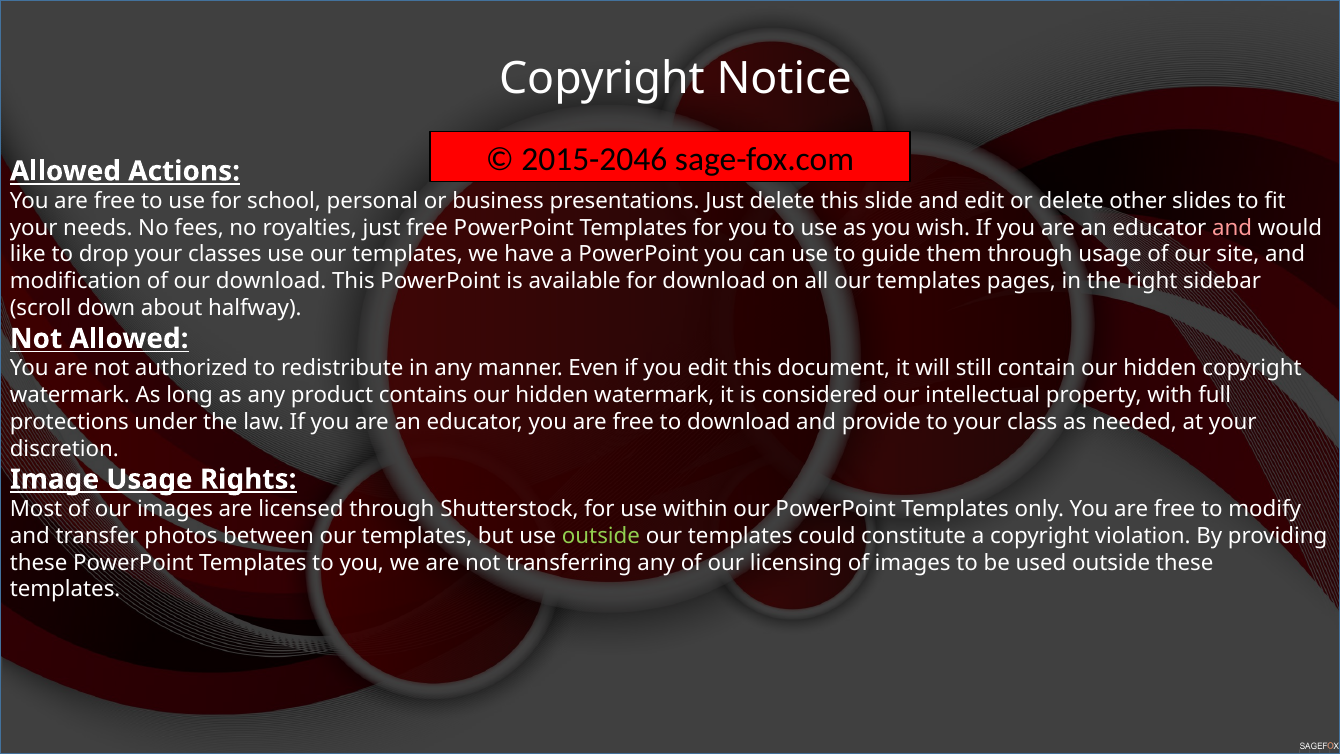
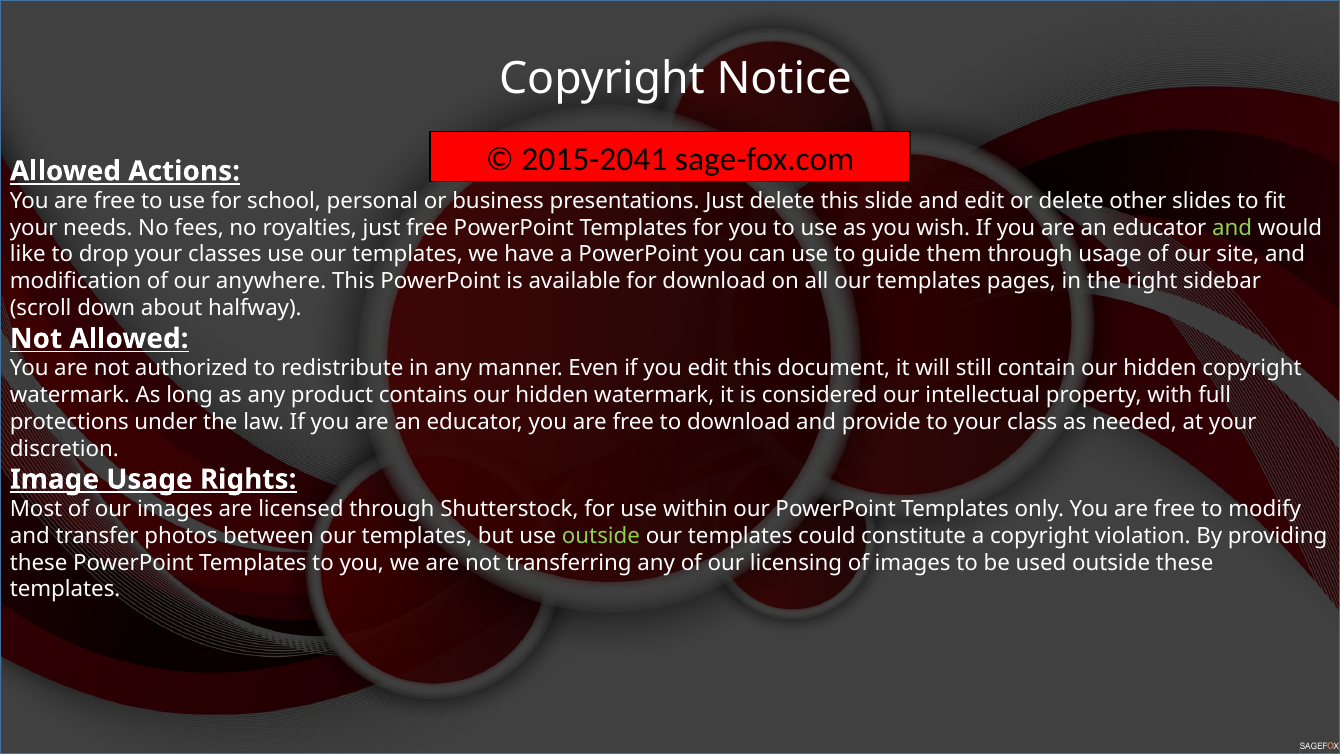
2015-2046: 2015-2046 -> 2015-2041
and at (1232, 228) colour: pink -> light green
our download: download -> anywhere
